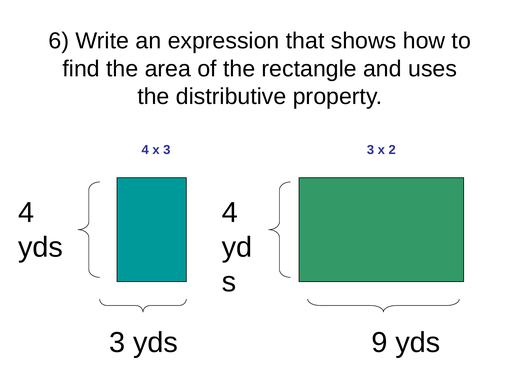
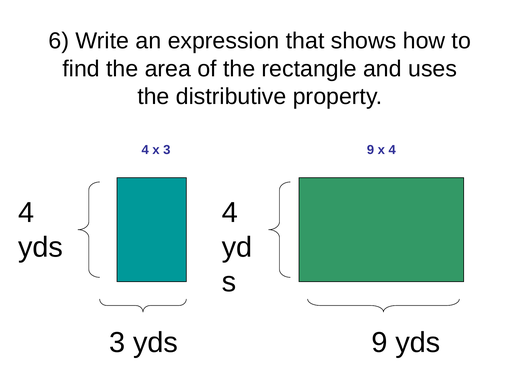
3 3: 3 -> 9
x 2: 2 -> 4
